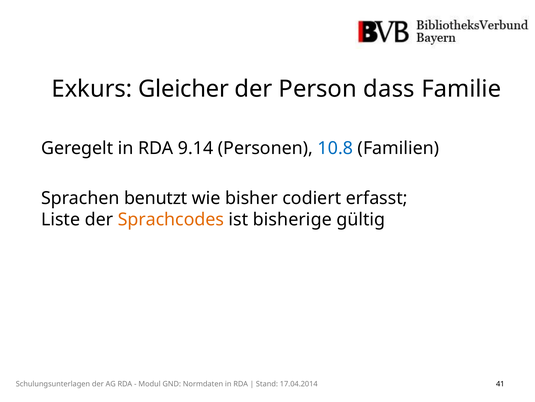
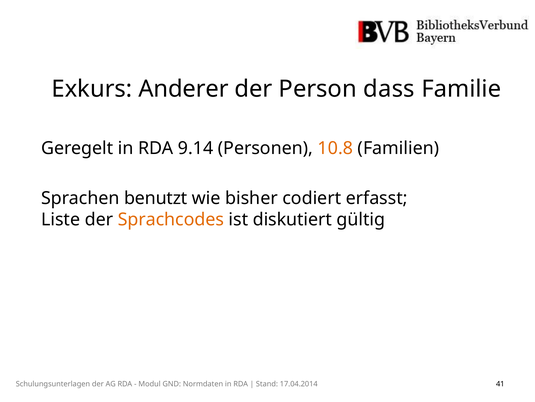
Gleicher: Gleicher -> Anderer
10.8 colour: blue -> orange
bisherige: bisherige -> diskutiert
